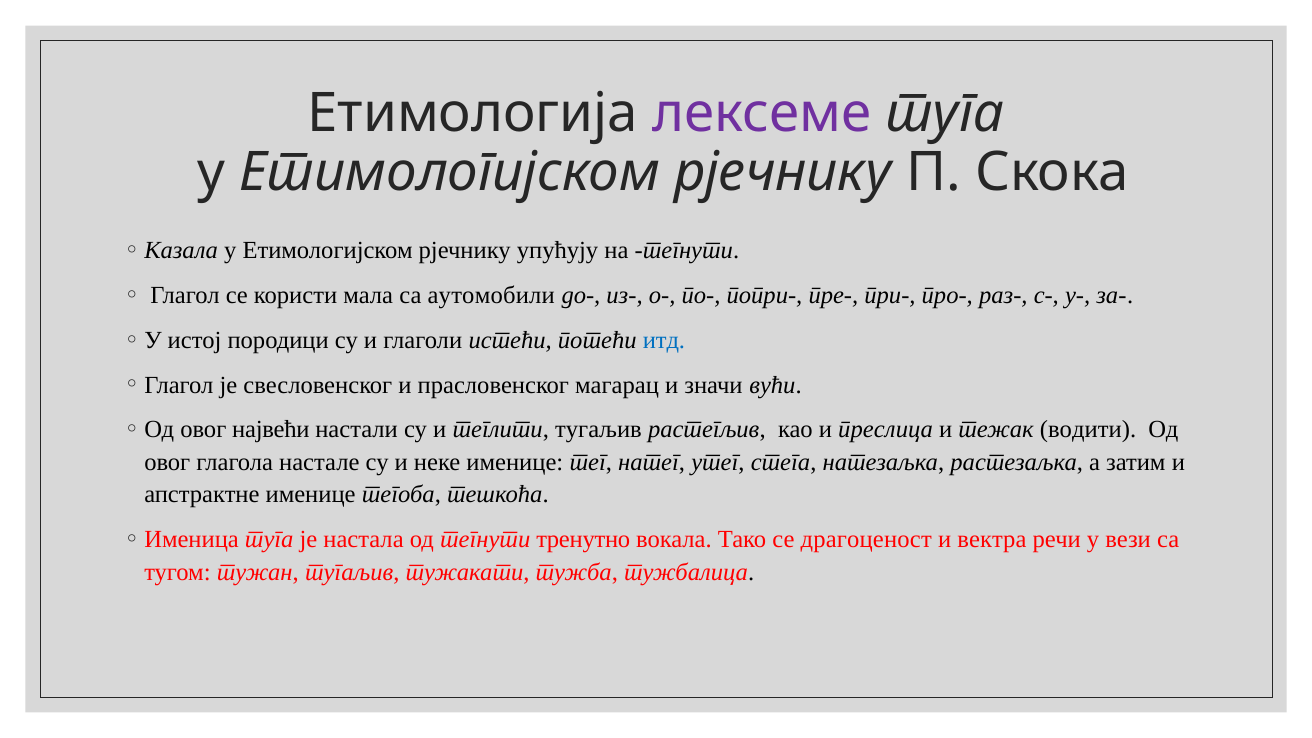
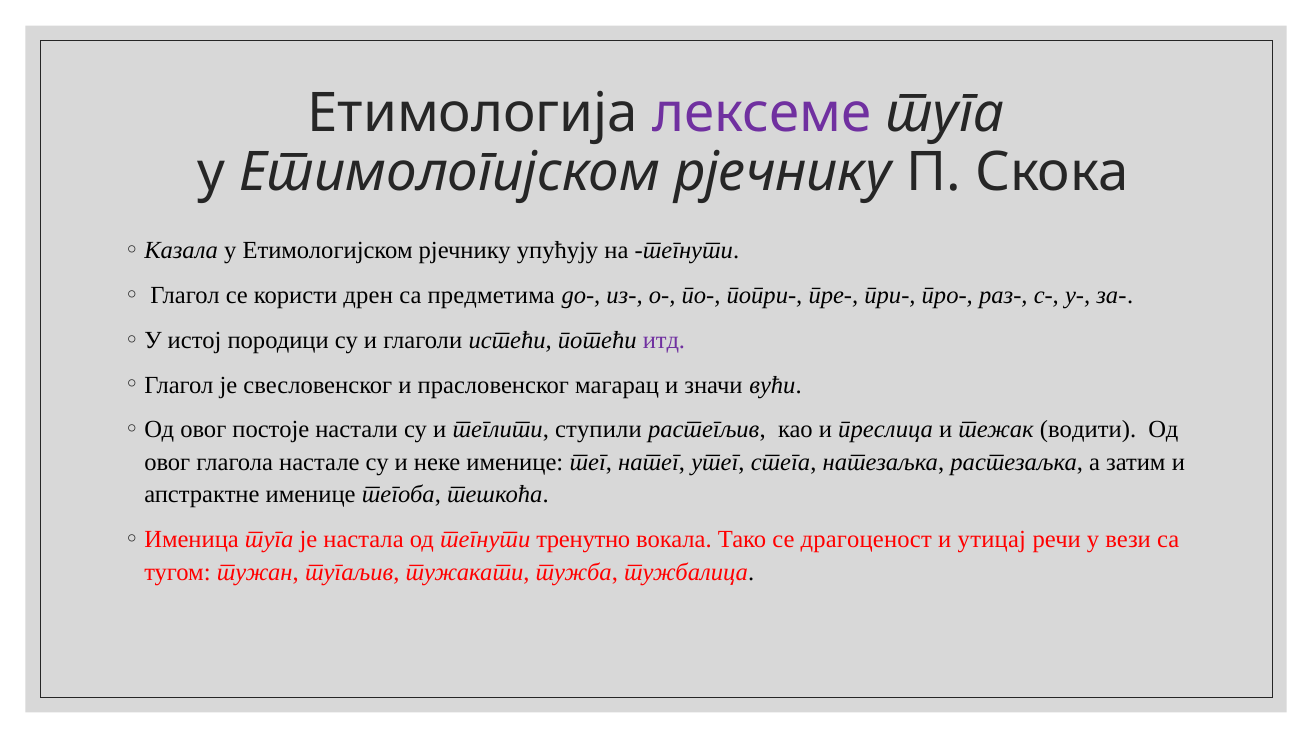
мала: мала -> дрен
аутомобили: аутомобили -> предметима
итд colour: blue -> purple
највећи: највећи -> постоје
теглити тугаљив: тугаљив -> ступили
вектра: вектра -> утицај
